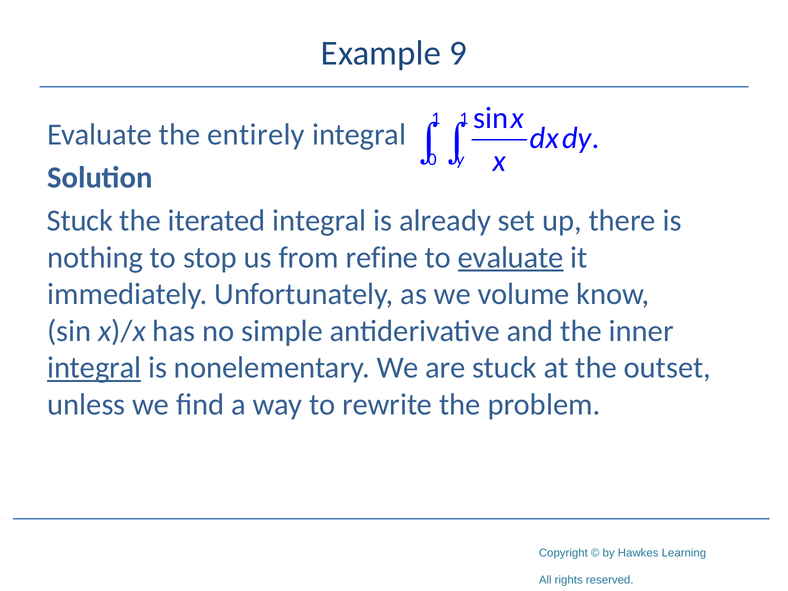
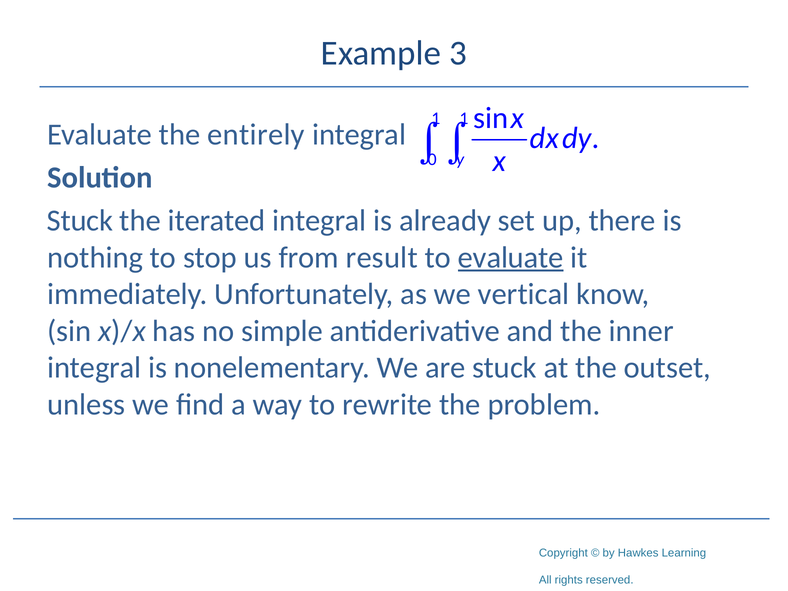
9: 9 -> 3
refine: refine -> result
volume: volume -> vertical
integral at (94, 368) underline: present -> none
